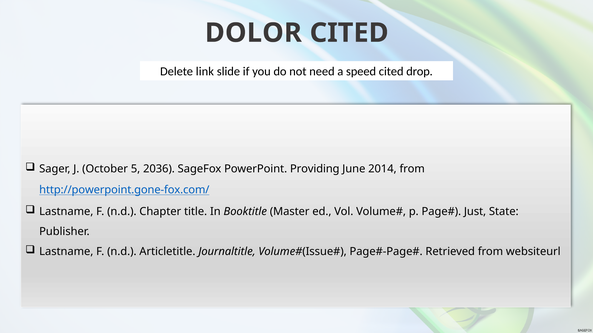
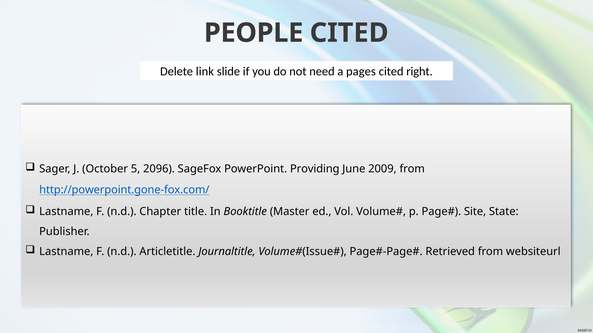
DOLOR: DOLOR -> PEOPLE
speed: speed -> pages
drop: drop -> right
2036: 2036 -> 2096
2014: 2014 -> 2009
Just: Just -> Site
